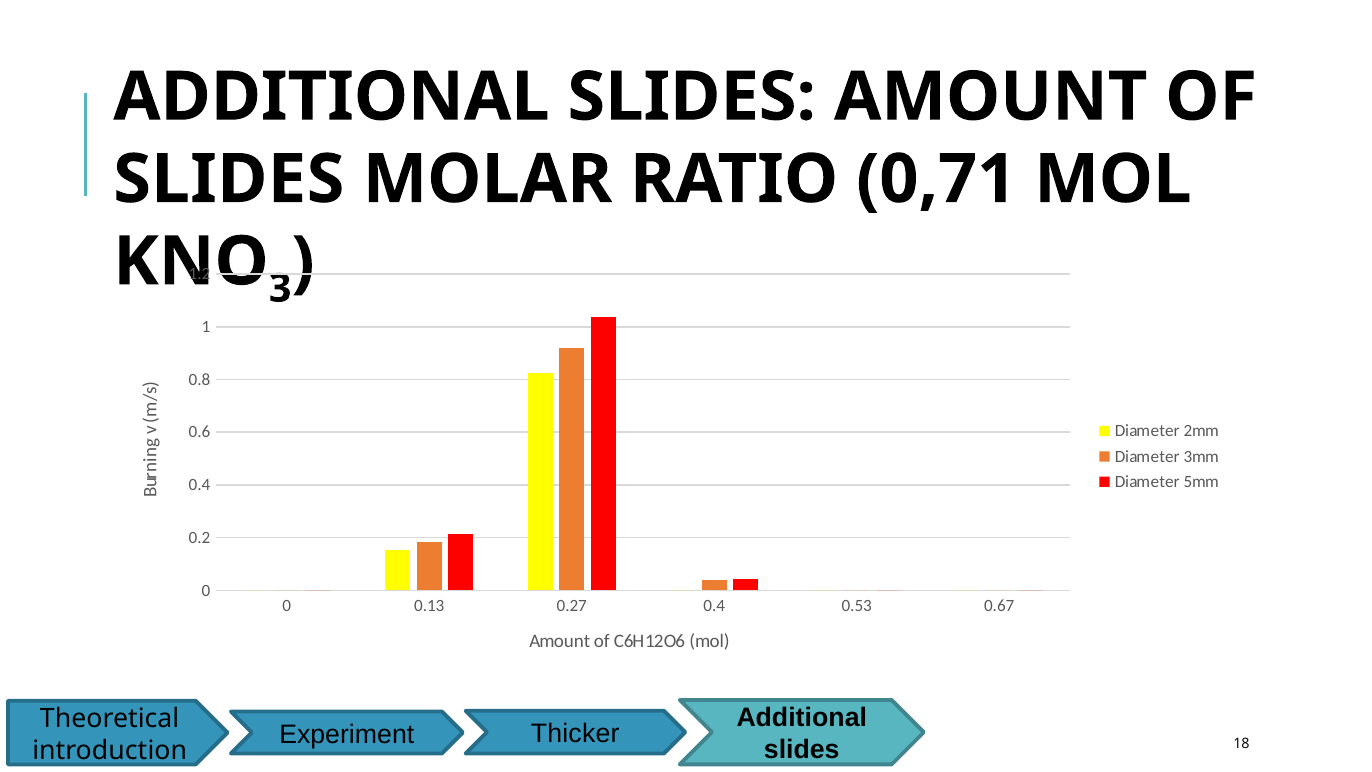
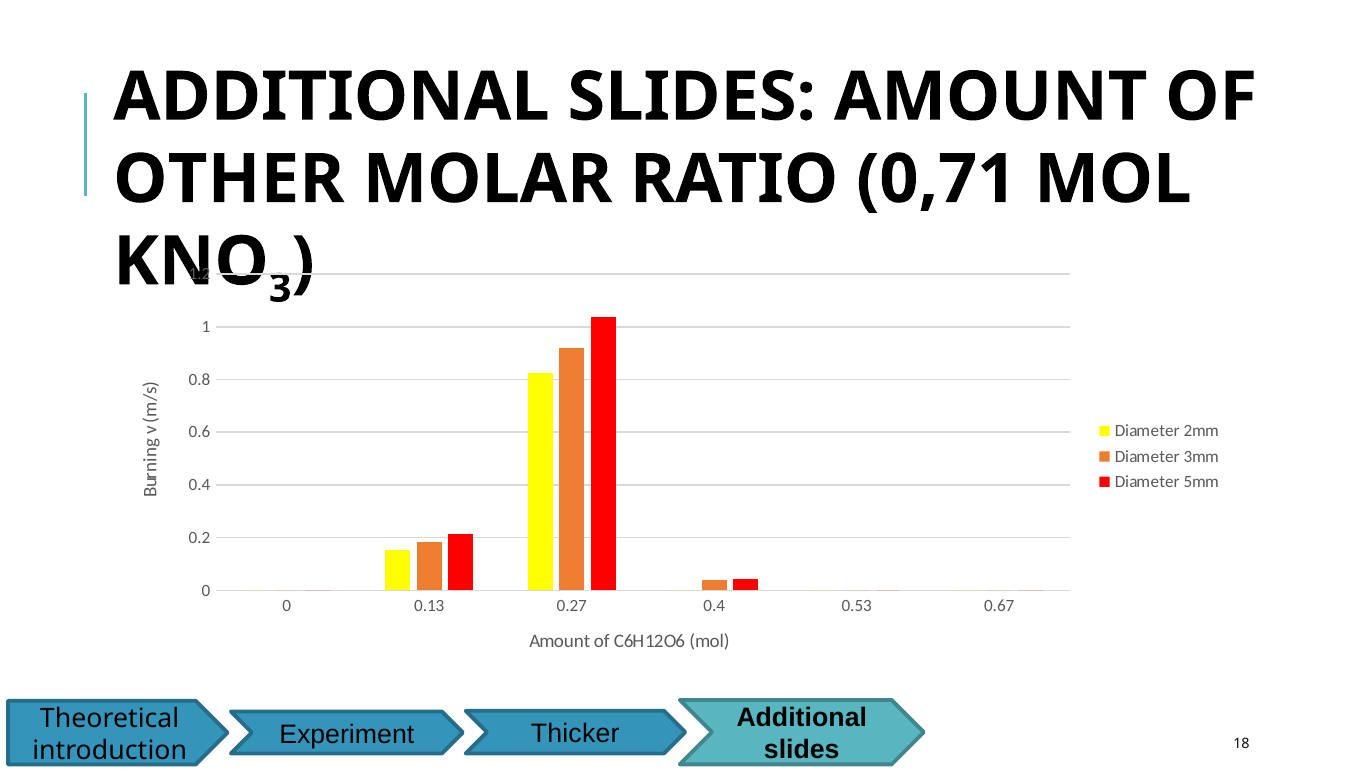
SLIDES at (229, 179): SLIDES -> OTHER
